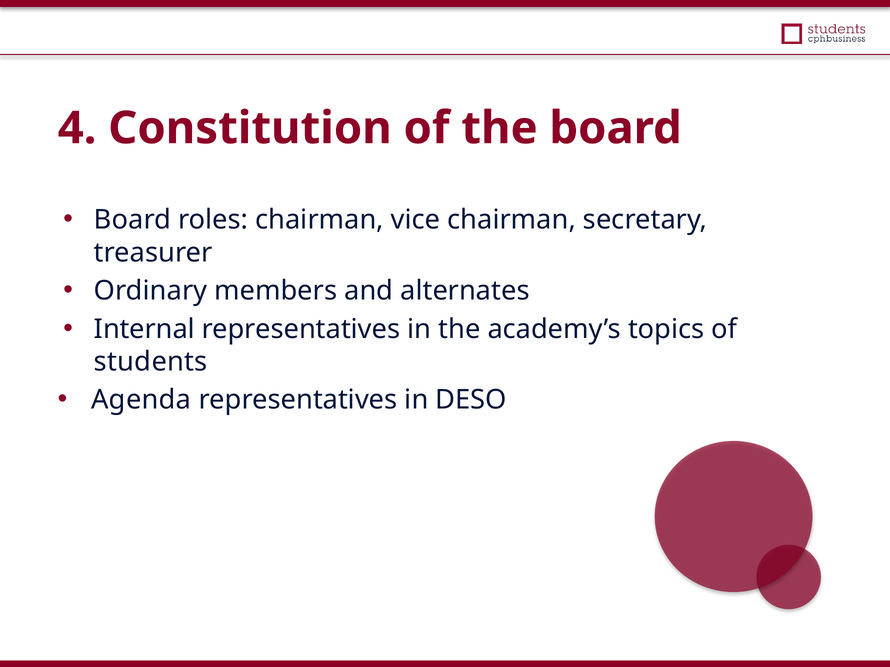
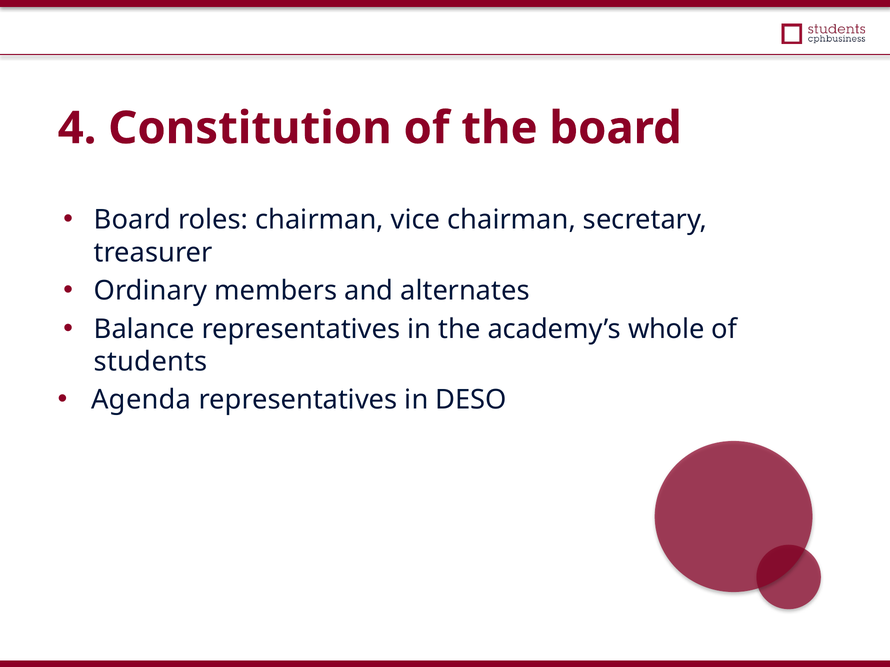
Internal: Internal -> Balance
topics: topics -> whole
